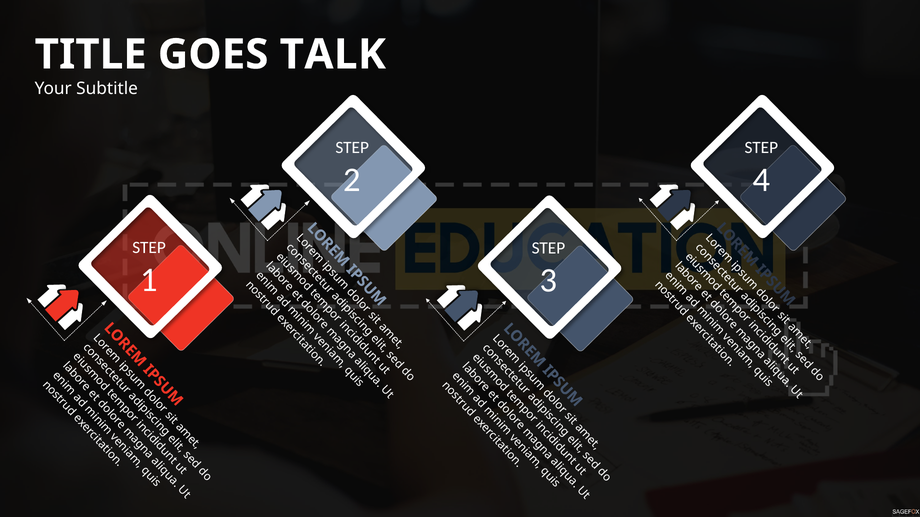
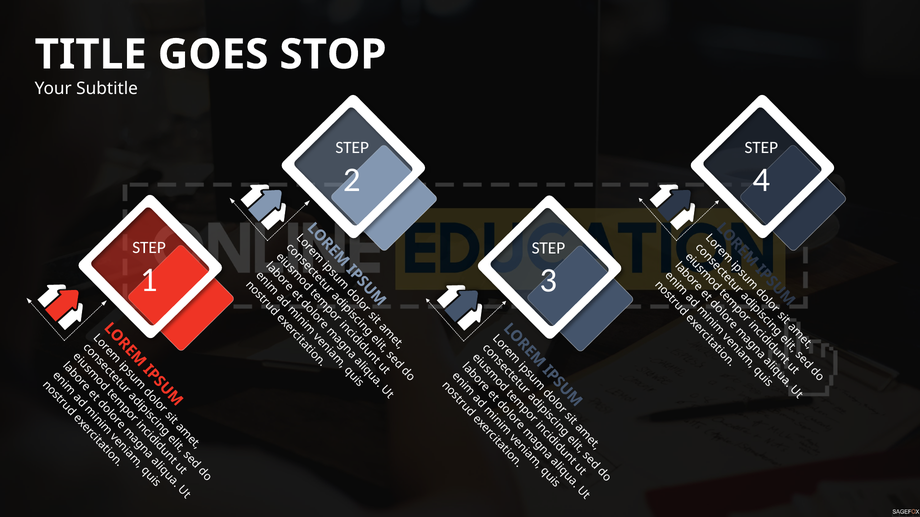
TALK: TALK -> STOP
